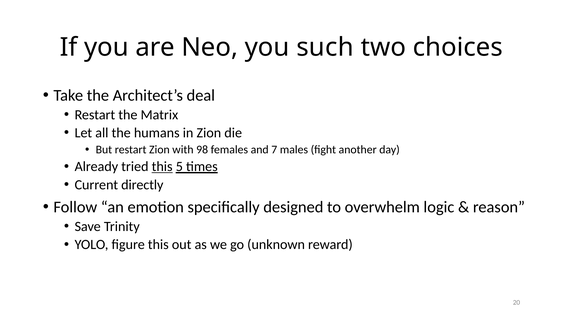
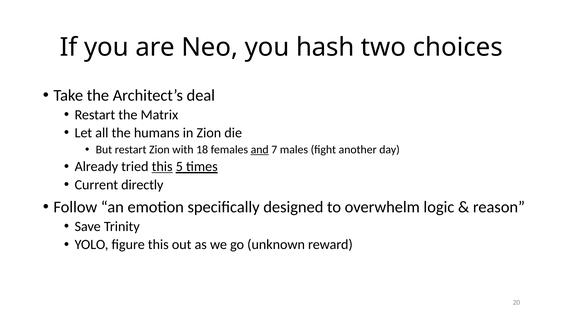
such: such -> hash
98: 98 -> 18
and underline: none -> present
